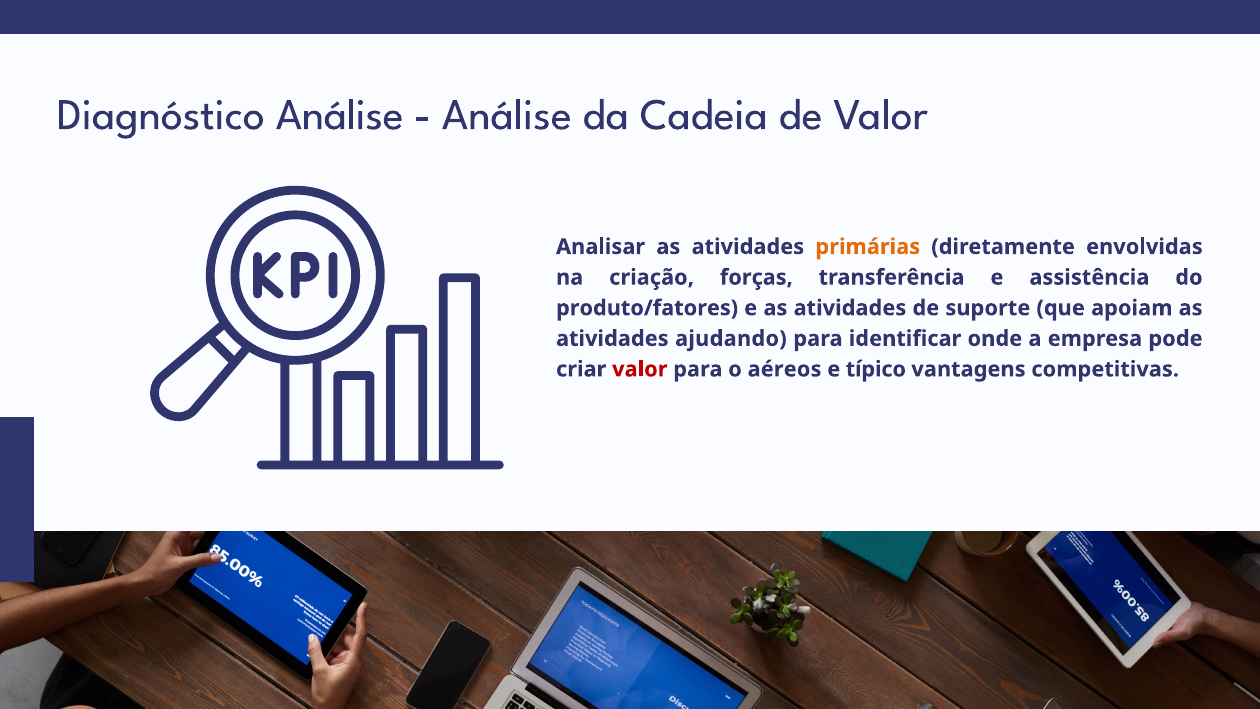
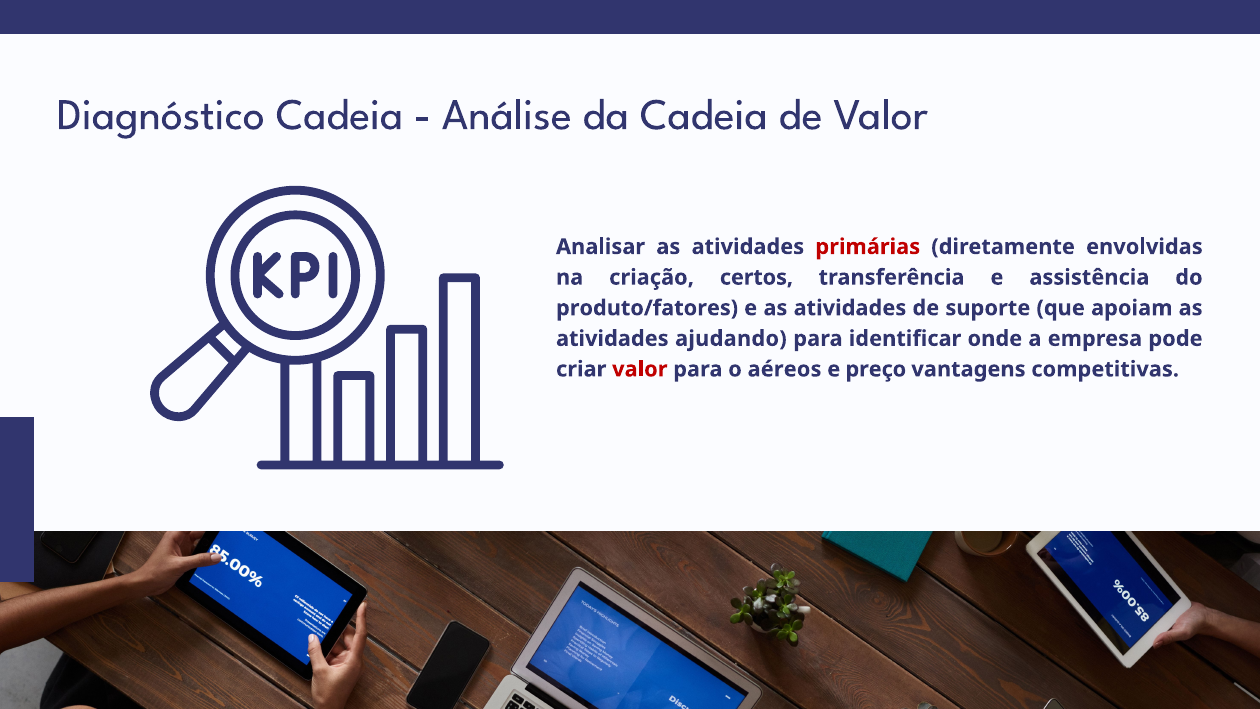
Diagnóstico Análise: Análise -> Cadeia
primárias colour: orange -> red
forças: forças -> certos
típico: típico -> preço
